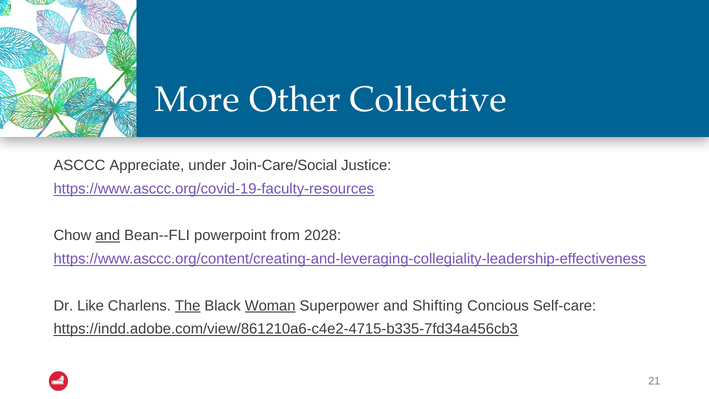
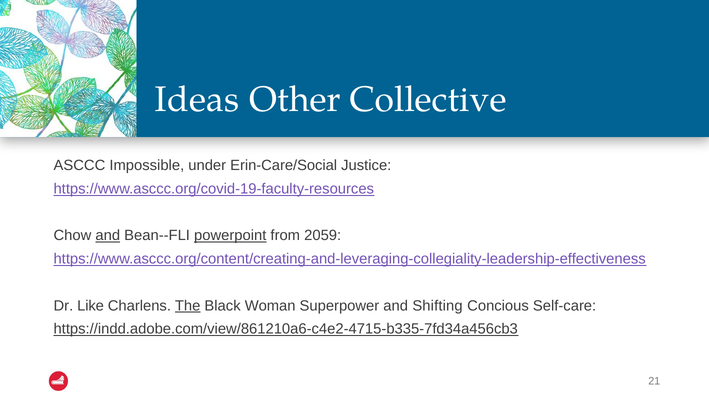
More: More -> Ideas
Appreciate: Appreciate -> Impossible
Join-Care/Social: Join-Care/Social -> Erin-Care/Social
powerpoint underline: none -> present
2028: 2028 -> 2059
Woman underline: present -> none
